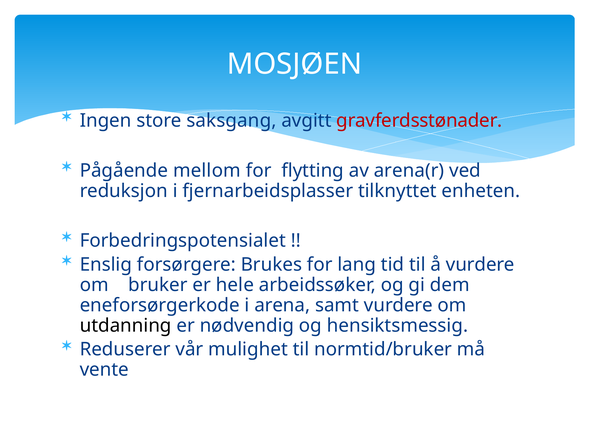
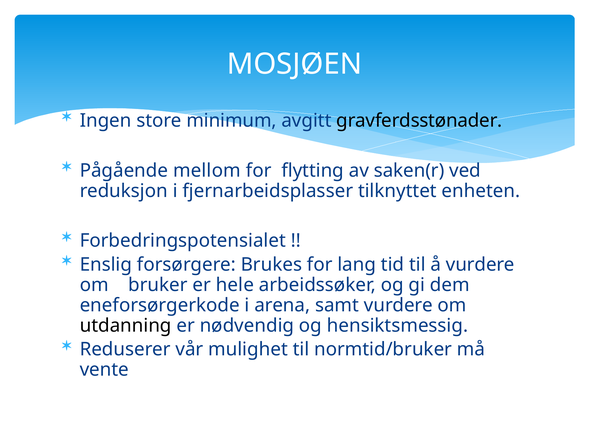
saksgang: saksgang -> minimum
gravferdsstønader colour: red -> black
arena(r: arena(r -> saken(r
